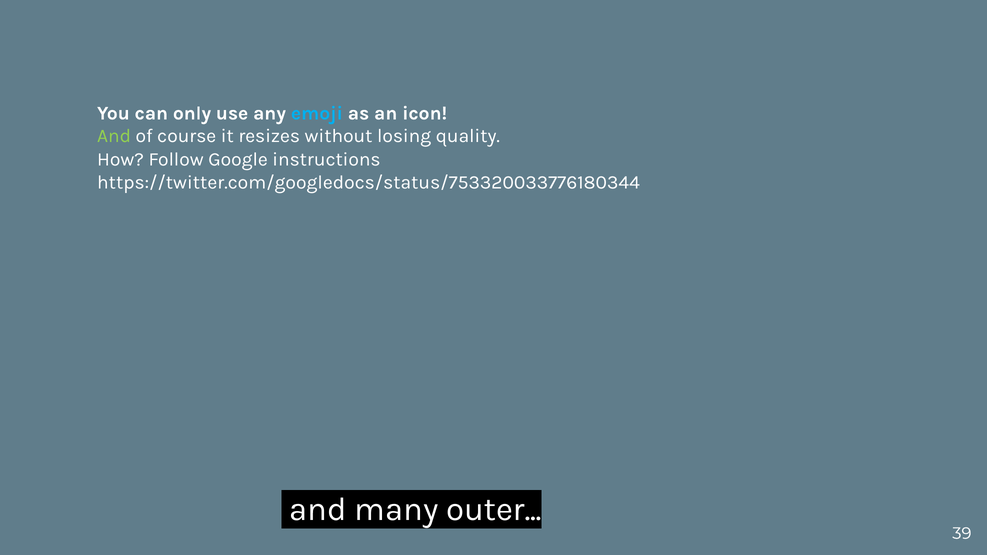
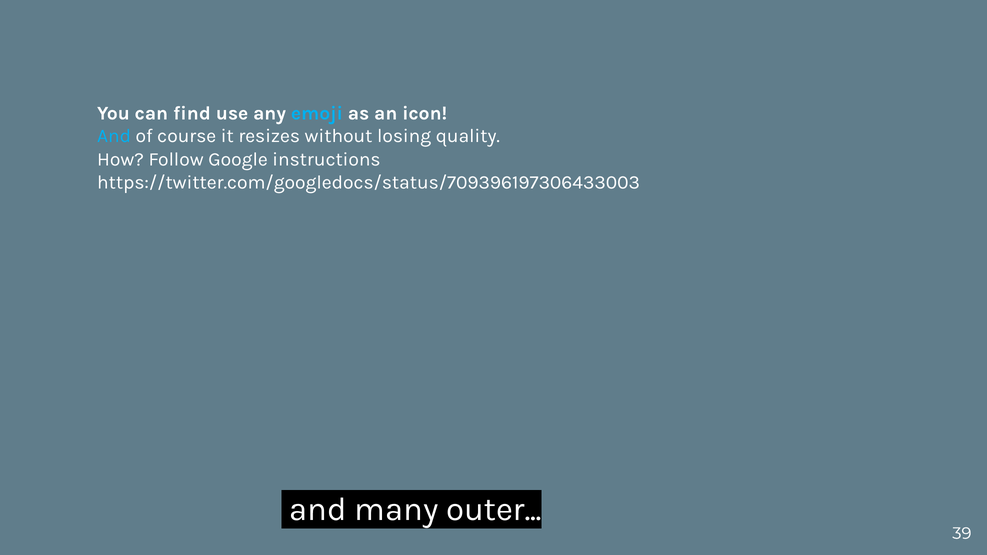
only: only -> find
And at (114, 136) colour: light green -> light blue
https://twitter.com/googledocs/status/753320033776180344: https://twitter.com/googledocs/status/753320033776180344 -> https://twitter.com/googledocs/status/709396197306433003
